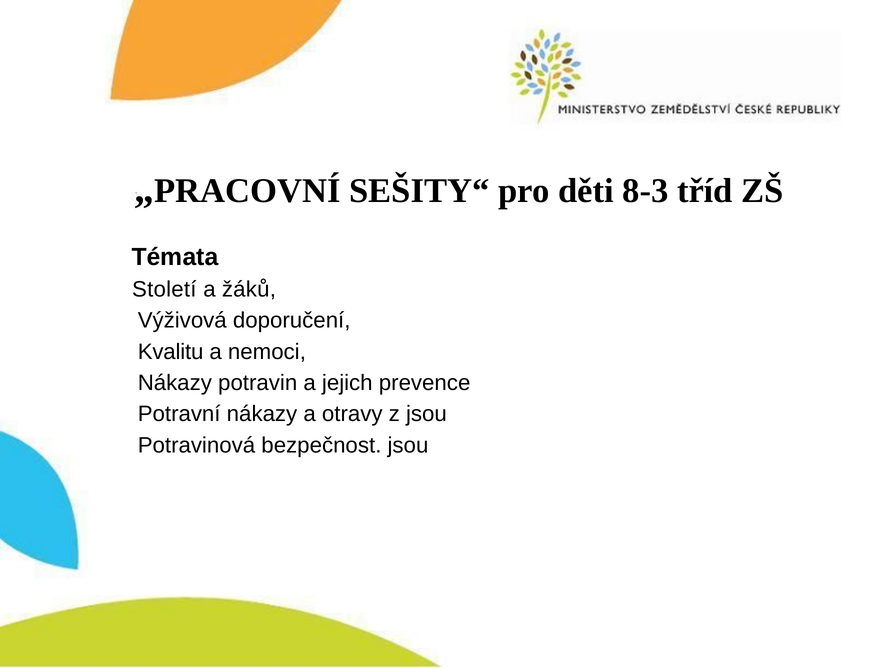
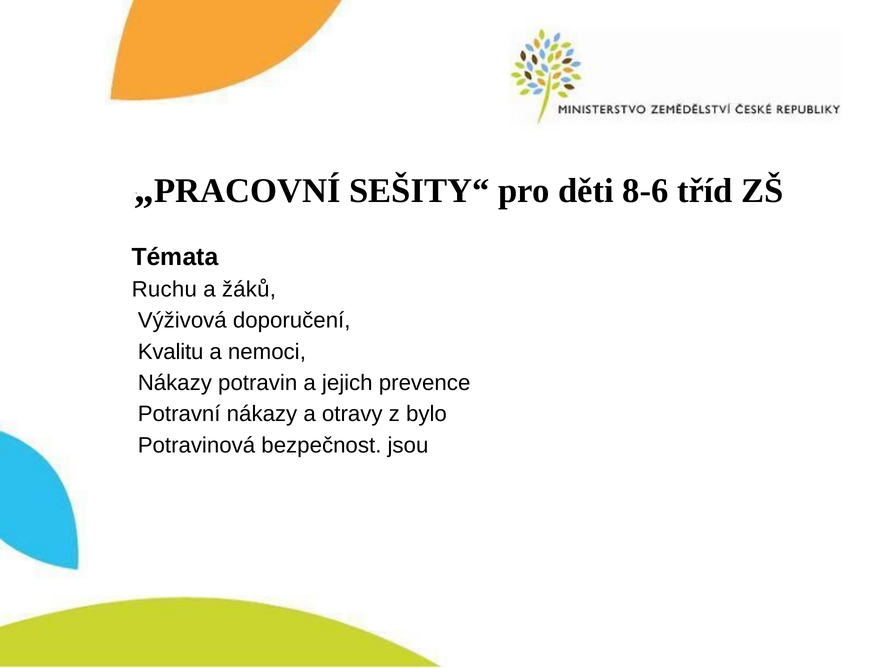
8-3: 8-3 -> 8-6
Století: Století -> Ruchu
z jsou: jsou -> bylo
